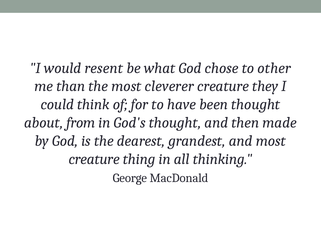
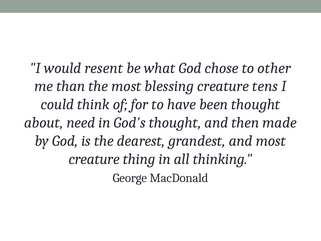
cleverer: cleverer -> blessing
they: they -> tens
from: from -> need
